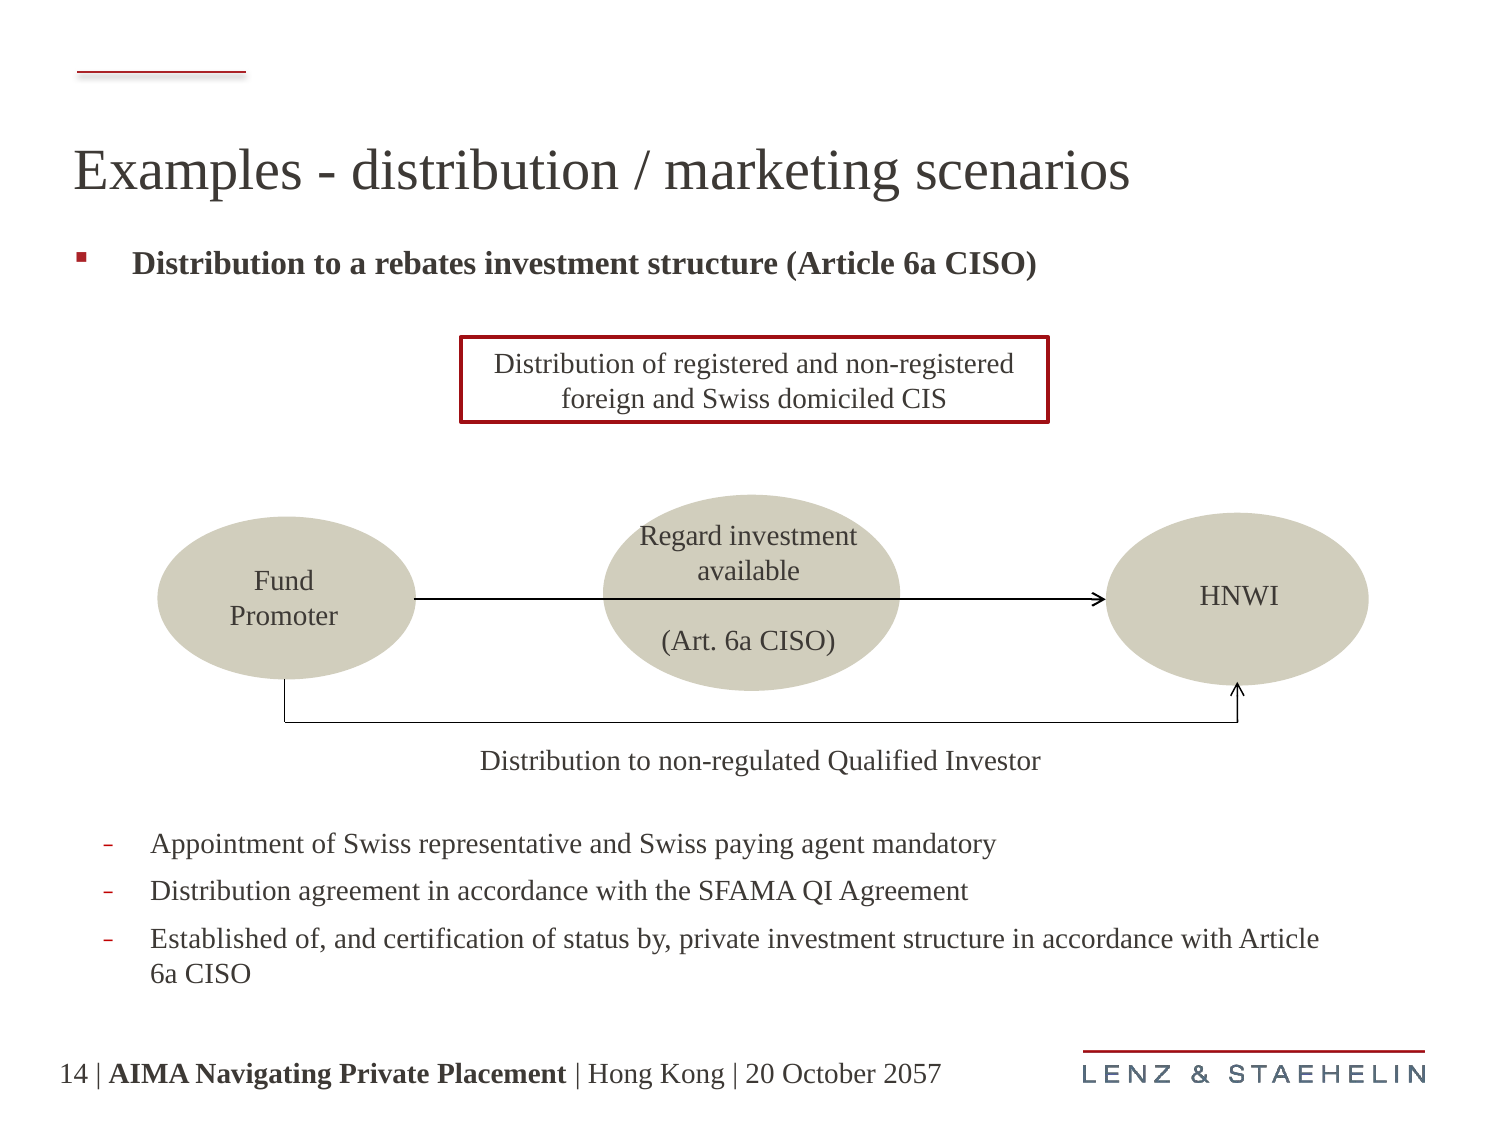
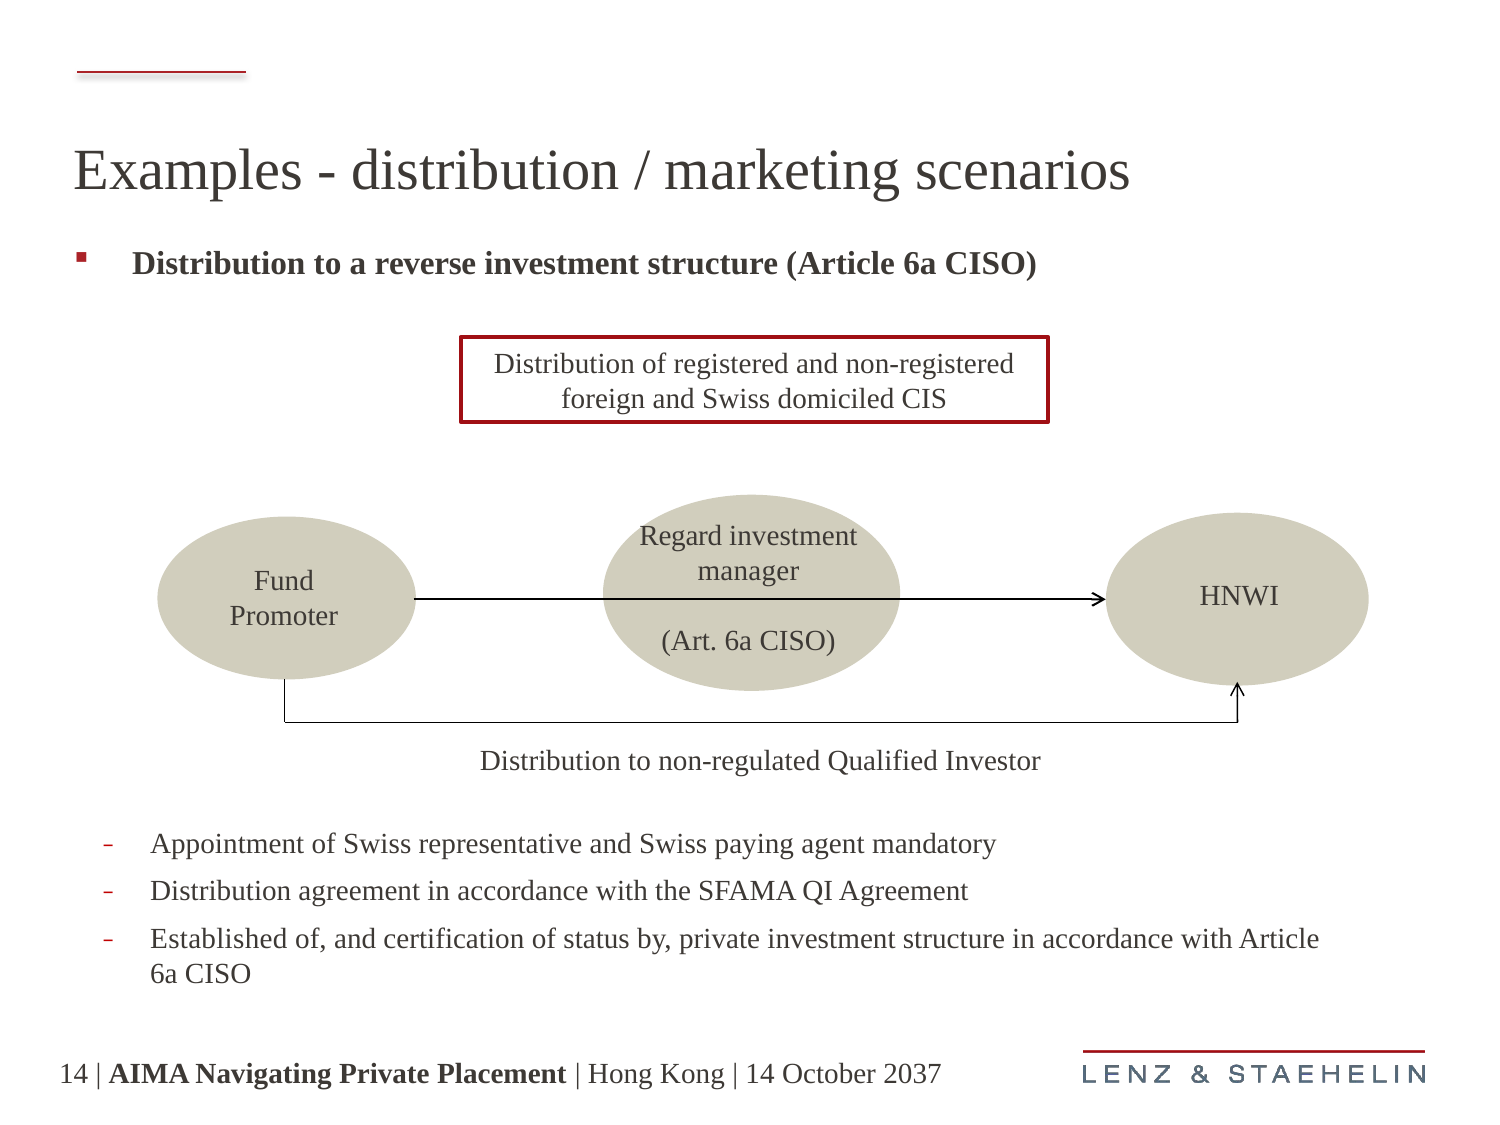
rebates: rebates -> reverse
available: available -> manager
20 at (760, 1074): 20 -> 14
2057: 2057 -> 2037
